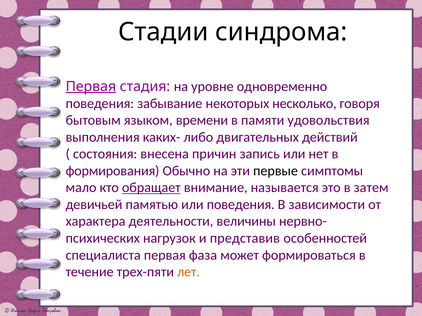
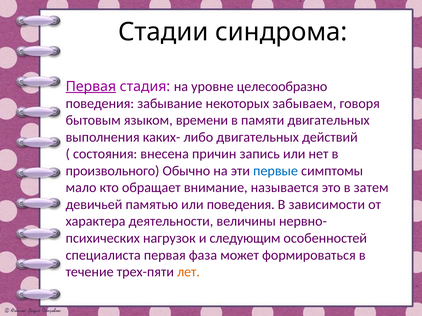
одновременно: одновременно -> целесообразно
несколько: несколько -> забываем
памяти удовольствия: удовольствия -> двигательных
формирования: формирования -> произвольного
первые colour: black -> blue
обращает underline: present -> none
представив: представив -> следующим
